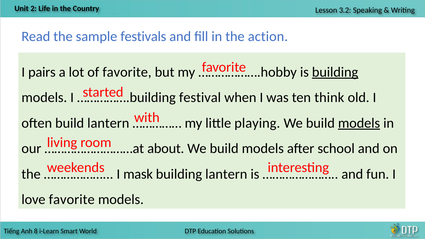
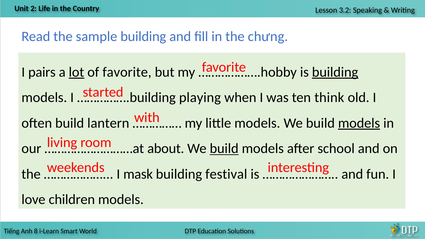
sample festivals: festivals -> building
action: action -> chưng
lot underline: none -> present
festival: festival -> playing
little playing: playing -> models
build at (224, 149) underline: none -> present
building lantern: lantern -> festival
love favorite: favorite -> children
